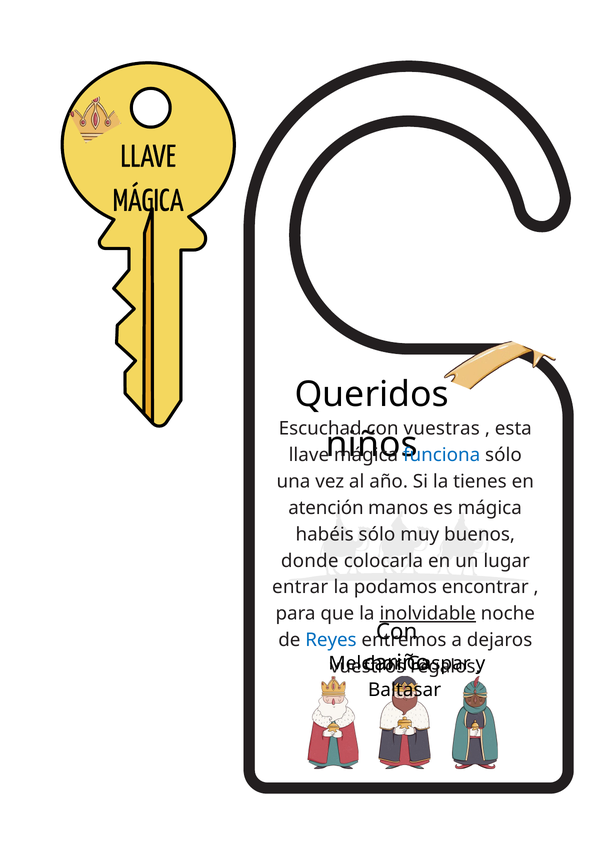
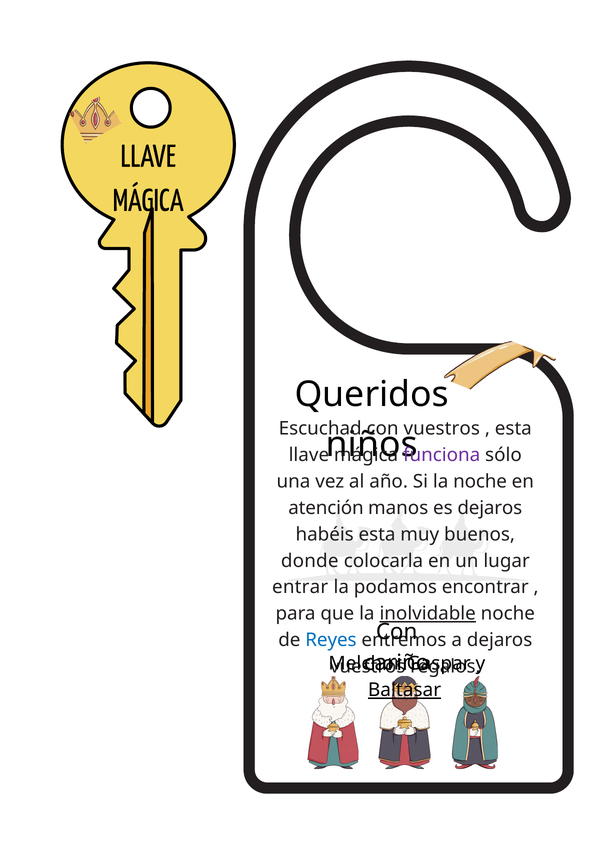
vuestras at (442, 429): vuestras -> vuestros
funciona colour: blue -> purple
la tienes: tienes -> noche
es mágica: mágica -> dejaros
habéis sólo: sólo -> esta
Baltasar underline: none -> present
